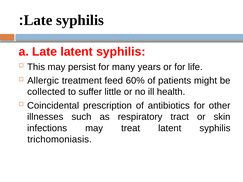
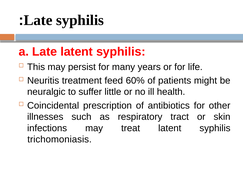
Allergic: Allergic -> Neuritis
collected: collected -> neuralgic
